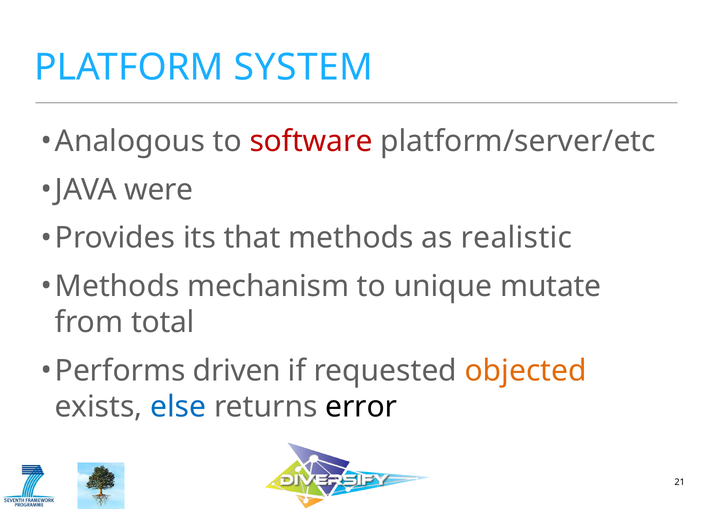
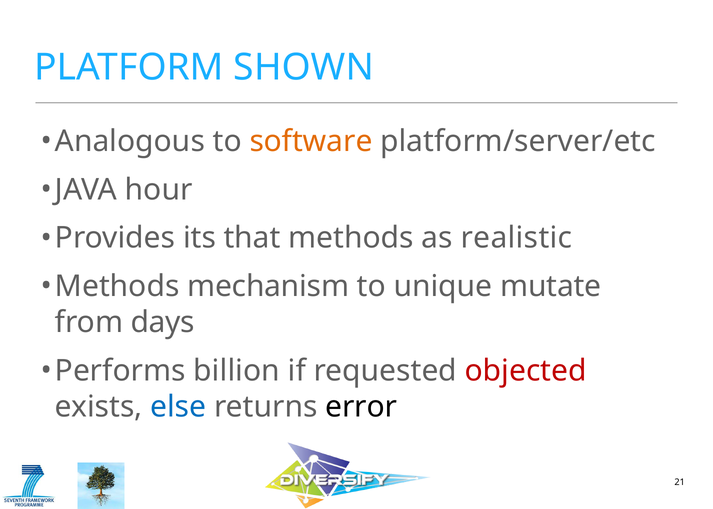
SYSTEM: SYSTEM -> SHOWN
software colour: red -> orange
were: were -> hour
total: total -> days
driven: driven -> billion
objected colour: orange -> red
